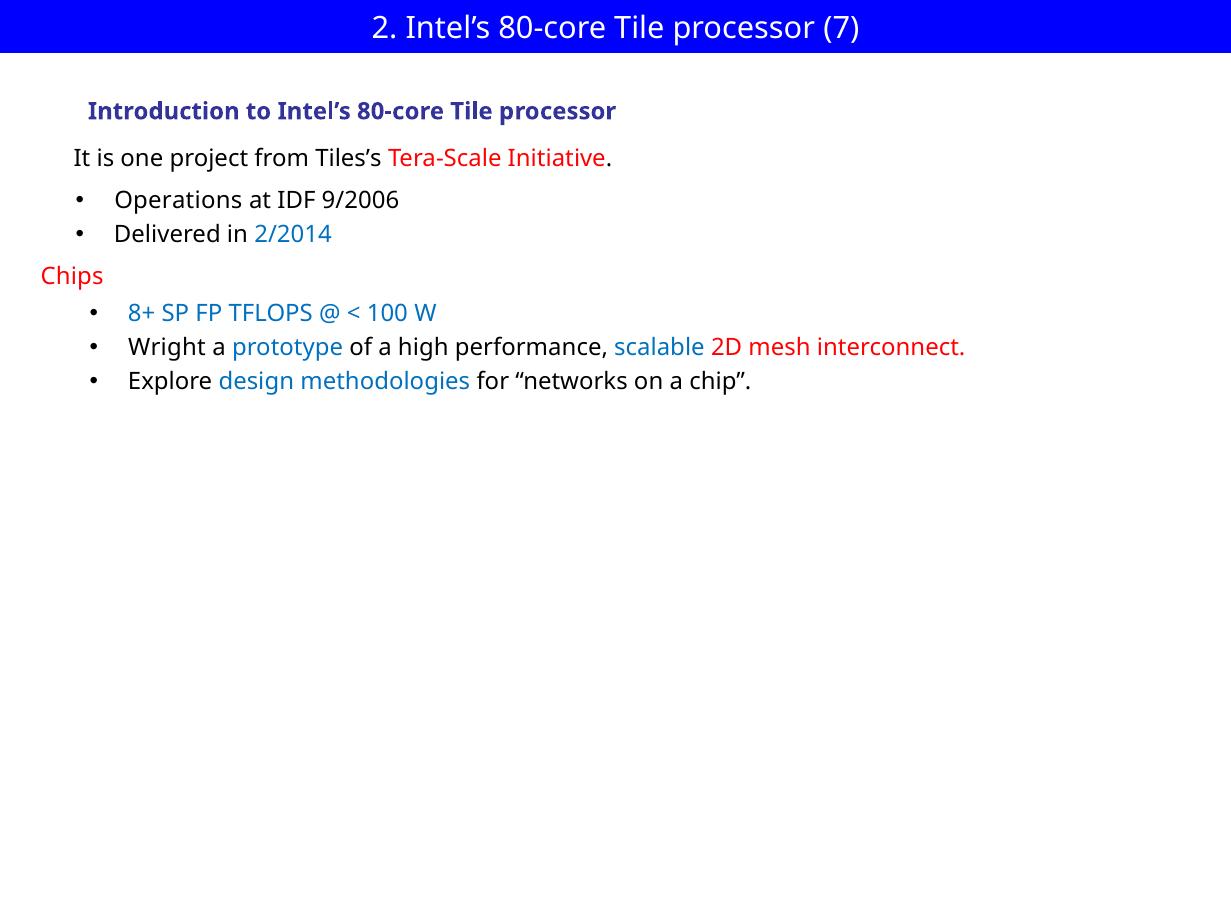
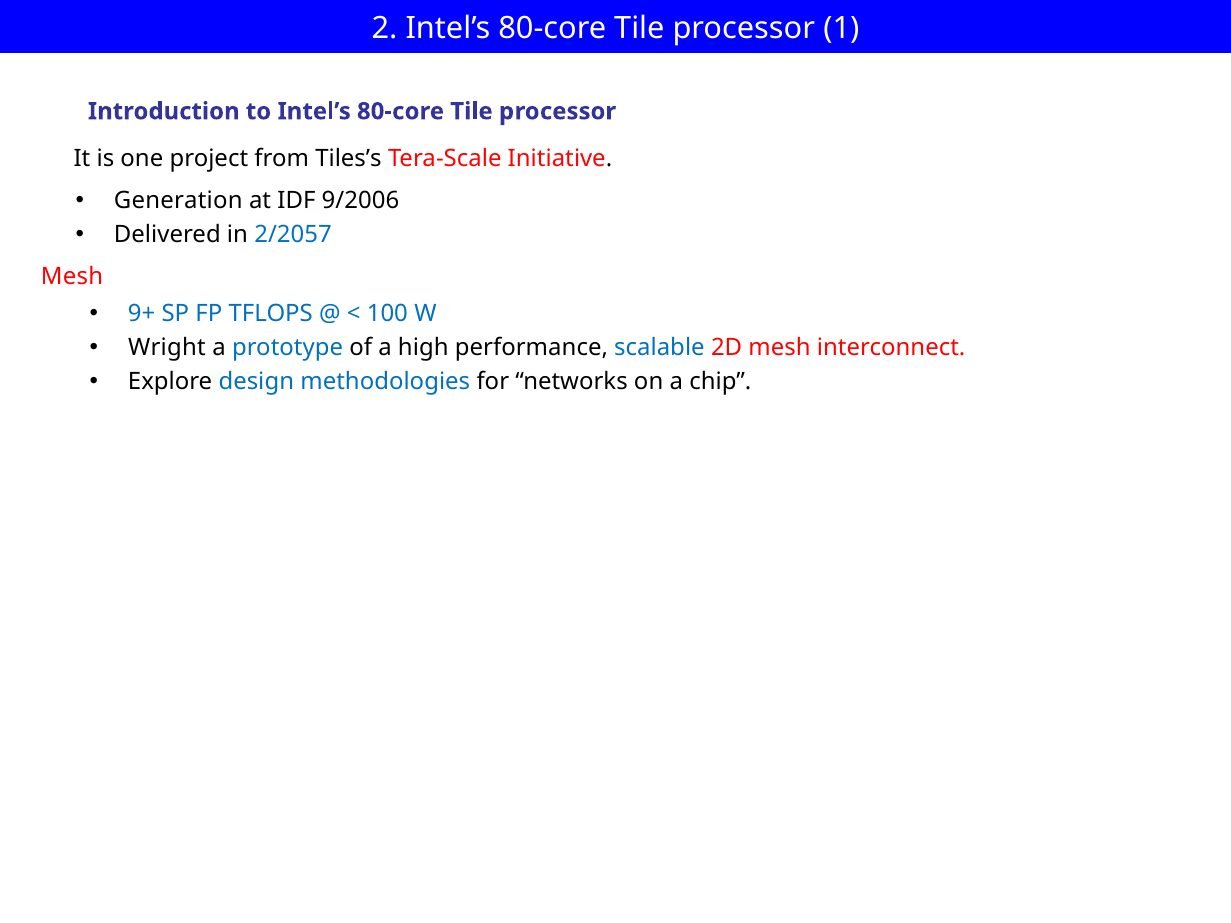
7: 7 -> 1
Operations: Operations -> Generation
2/2014: 2/2014 -> 2/2057
Chips at (72, 277): Chips -> Mesh
8+: 8+ -> 9+
